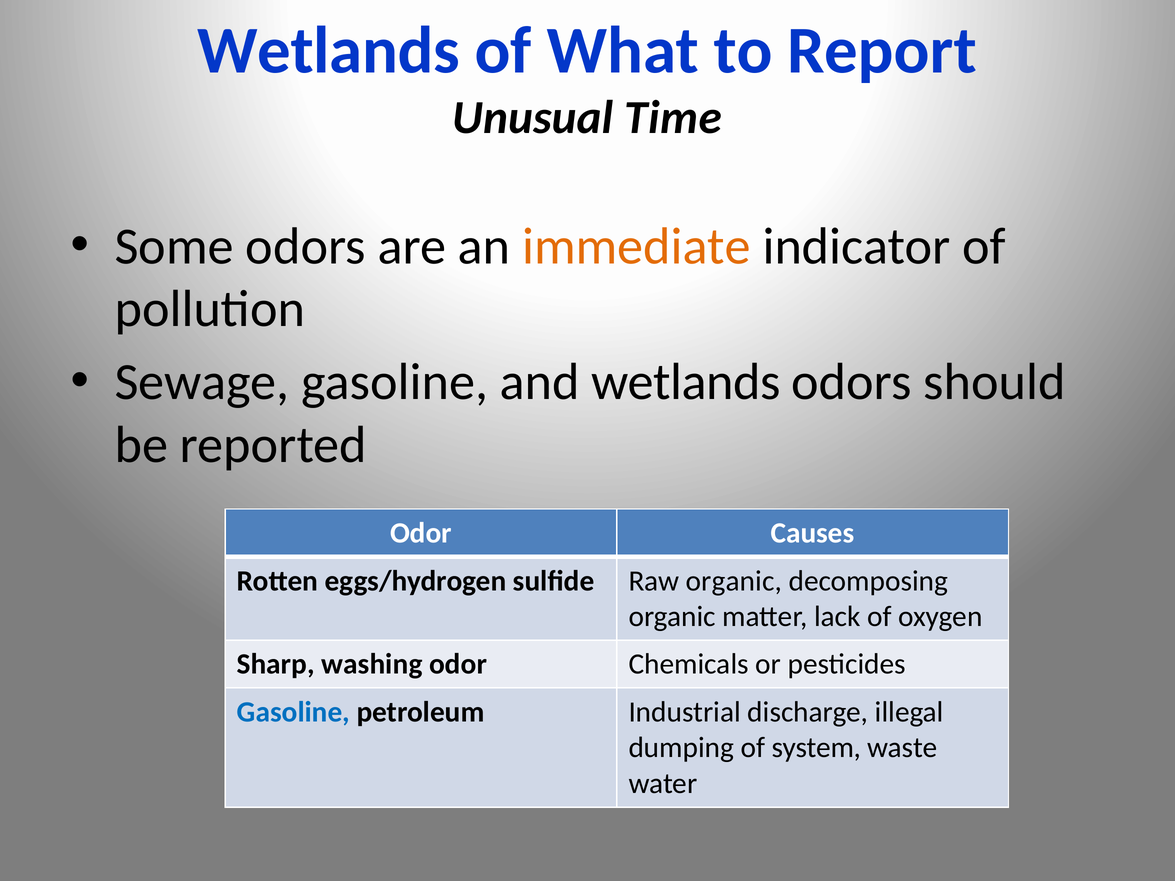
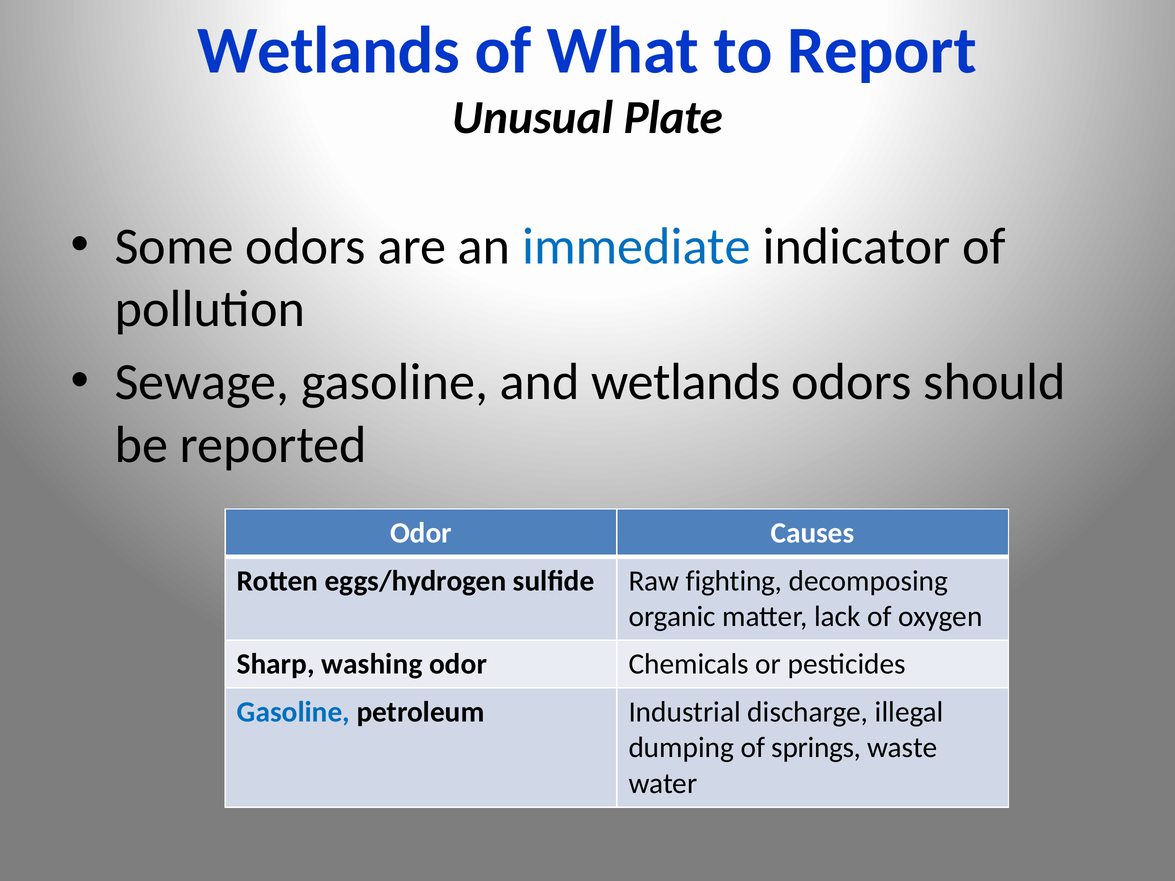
Time: Time -> Plate
immediate colour: orange -> blue
Raw organic: organic -> fighting
system: system -> springs
